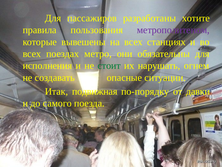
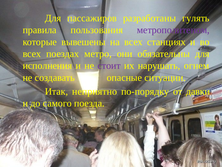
хотите: хотите -> гулять
стоит colour: green -> purple
подвижная: подвижная -> неприятно
